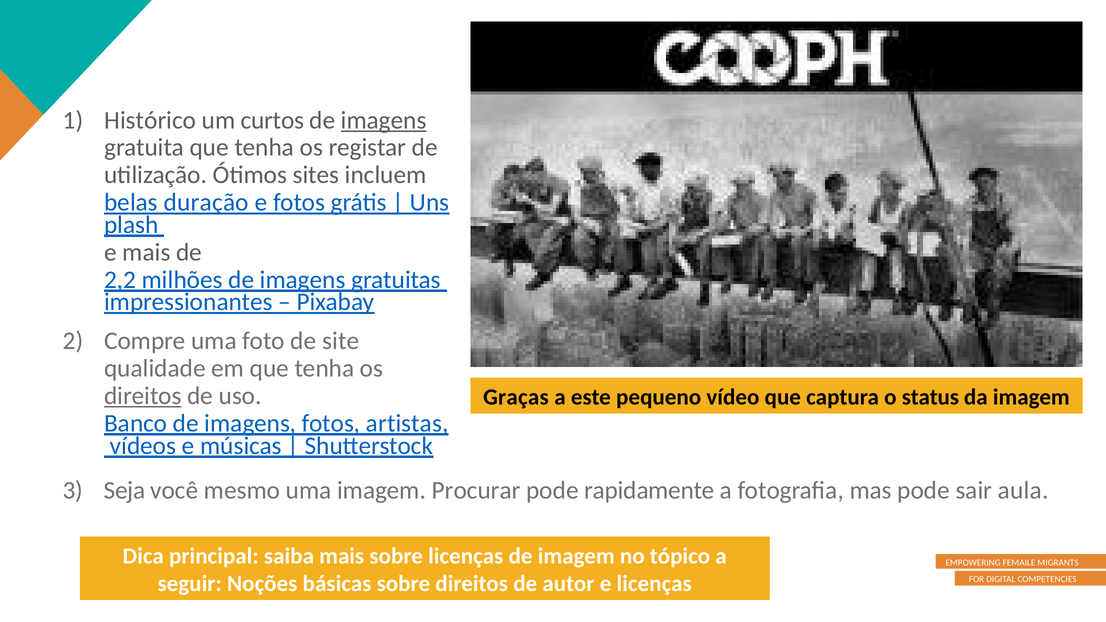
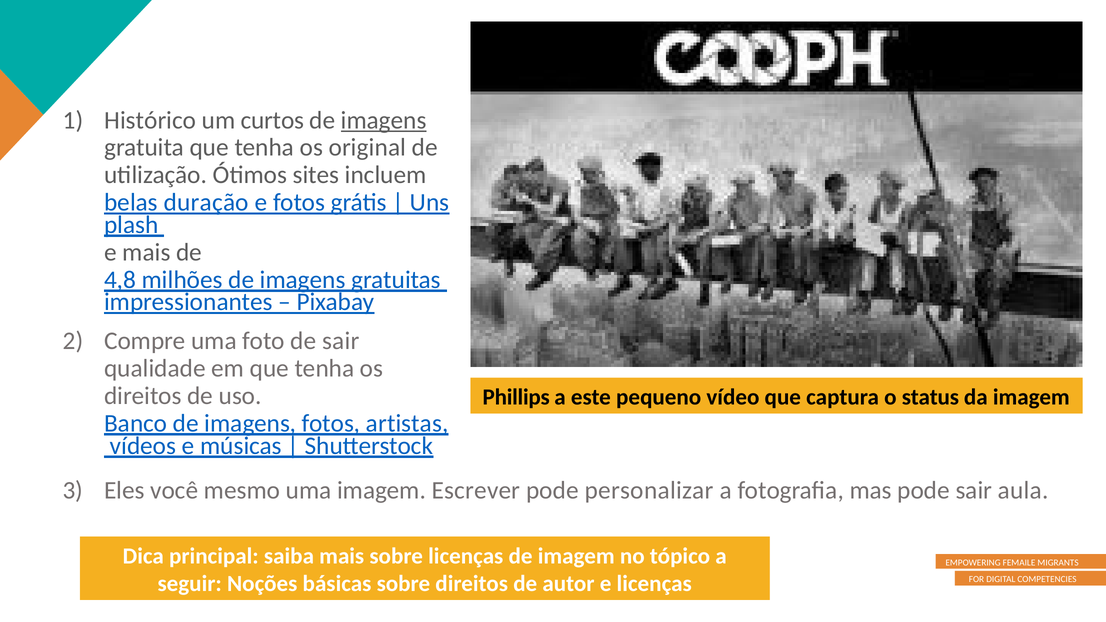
registar: registar -> original
2,2: 2,2 -> 4,8
de site: site -> sair
direitos at (143, 396) underline: present -> none
Graças: Graças -> Phillips
Seja: Seja -> Eles
Procurar: Procurar -> Escrever
rapidamente: rapidamente -> personalizar
